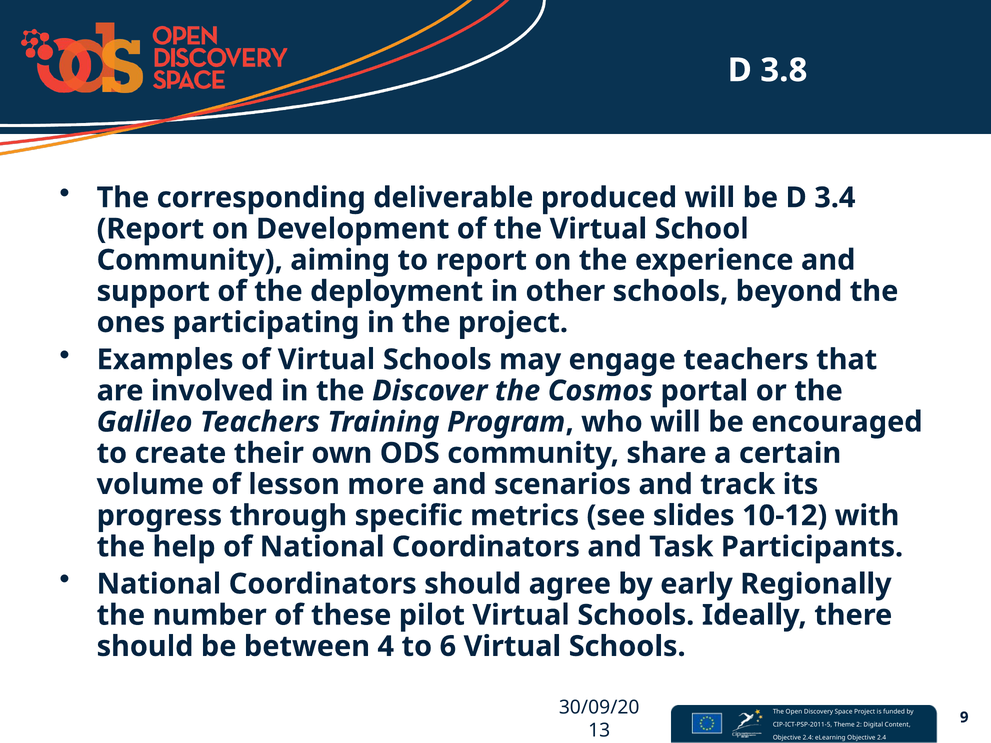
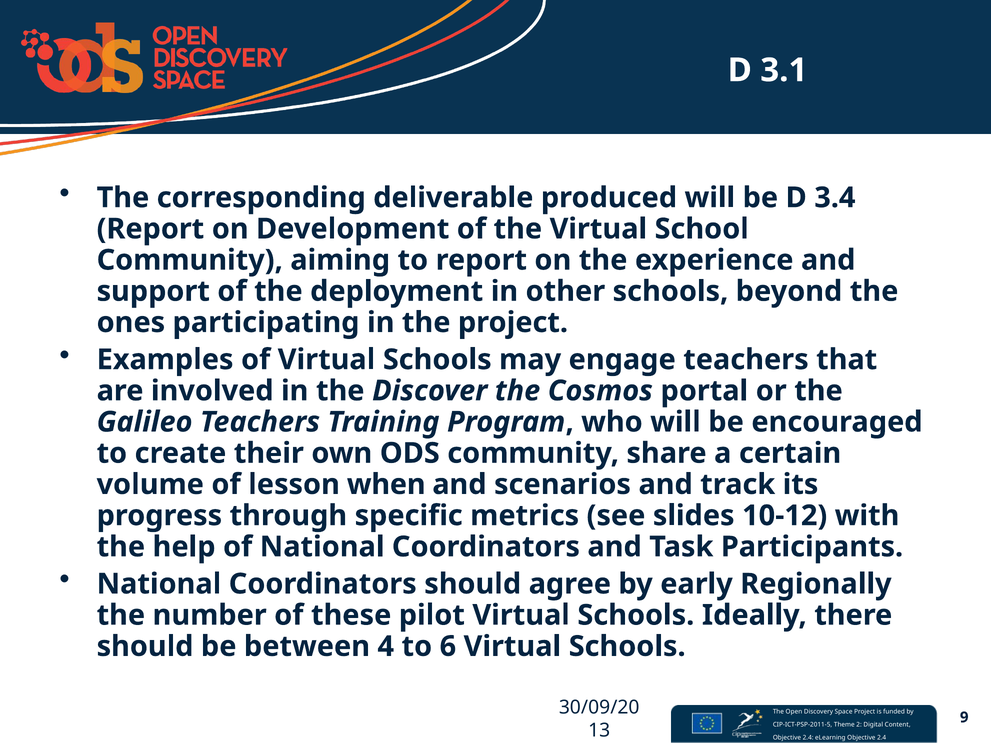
3.8: 3.8 -> 3.1
more: more -> when
